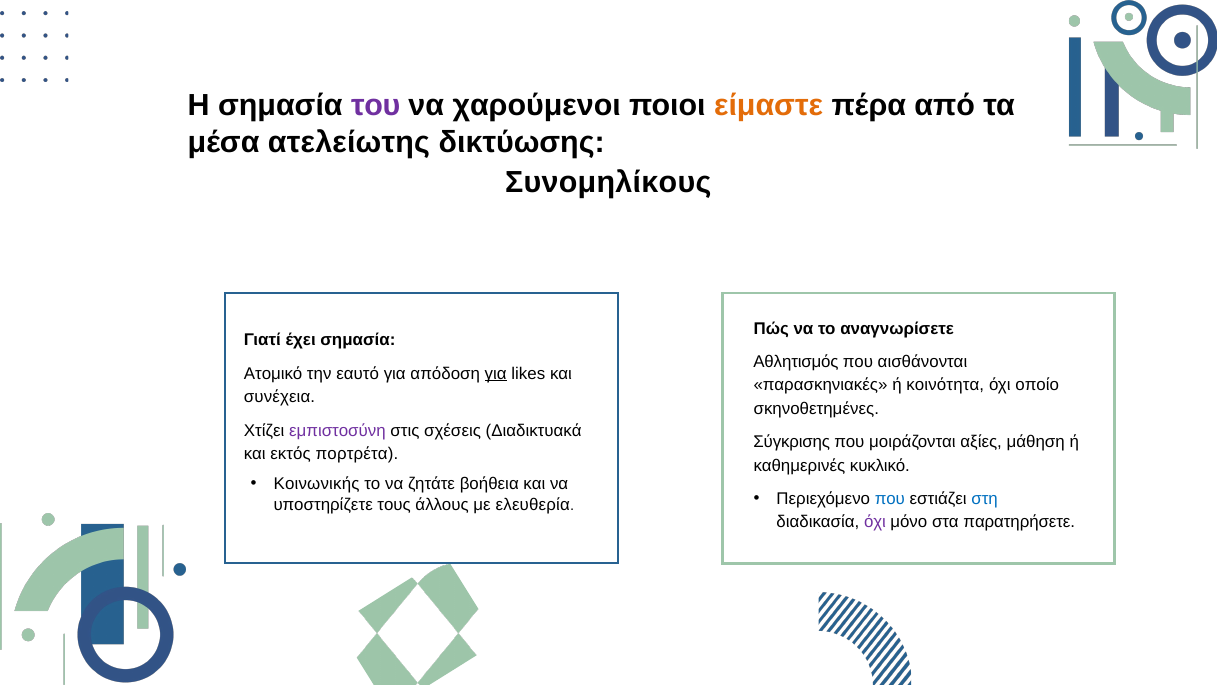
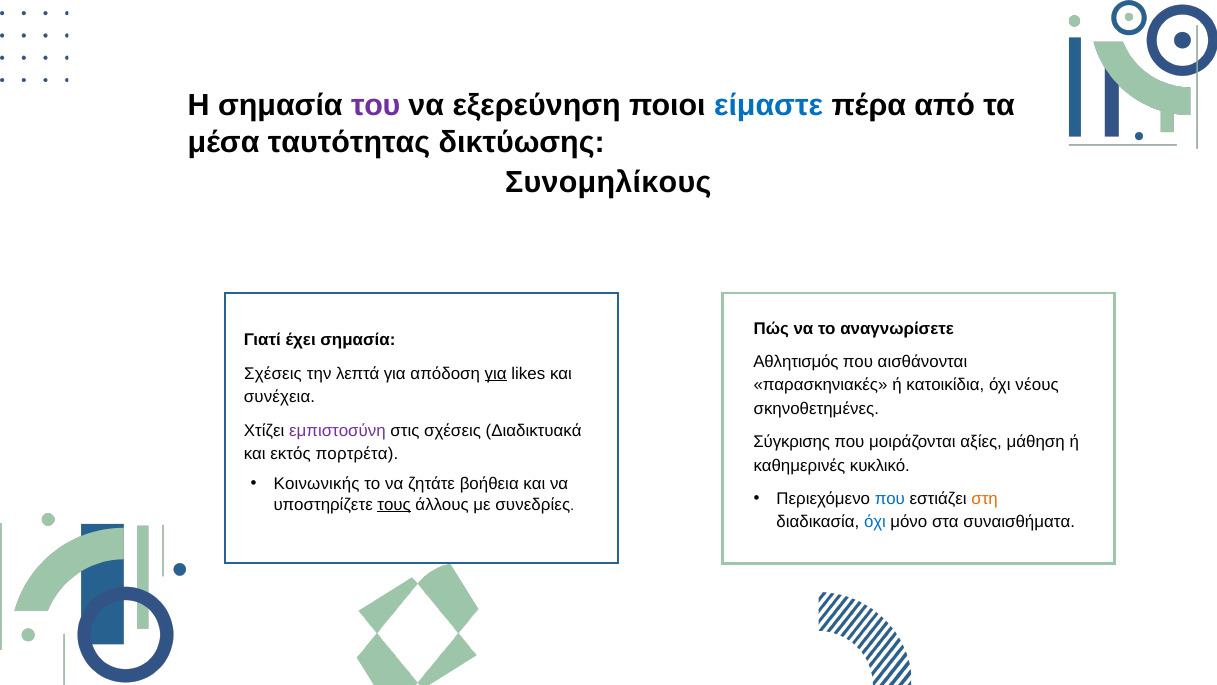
χαρούμενοι: χαρούμενοι -> εξερεύνηση
είμαστε colour: orange -> blue
ατελείωτης: ατελείωτης -> ταυτότητας
Ατομικό at (273, 373): Ατομικό -> Σχέσεις
εαυτό: εαυτό -> λεπτά
κοινότητα: κοινότητα -> κατοικίδια
οποίο: οποίο -> νέους
στη colour: blue -> orange
τους underline: none -> present
ελευθερία: ελευθερία -> συνεδρίες
όχι at (875, 522) colour: purple -> blue
παρατηρήσετε: παρατηρήσετε -> συναισθήματα
